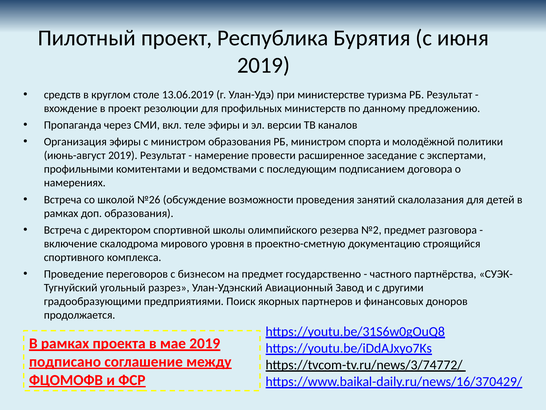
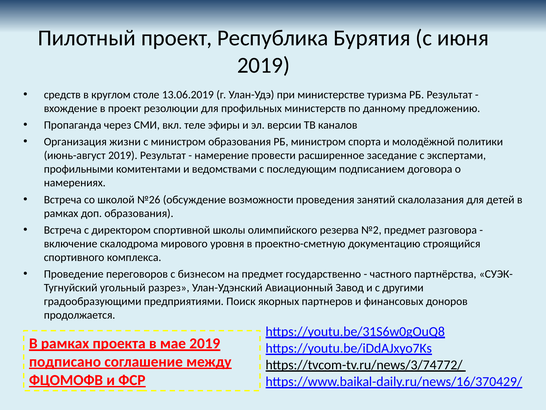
Организация эфиры: эфиры -> жизни
